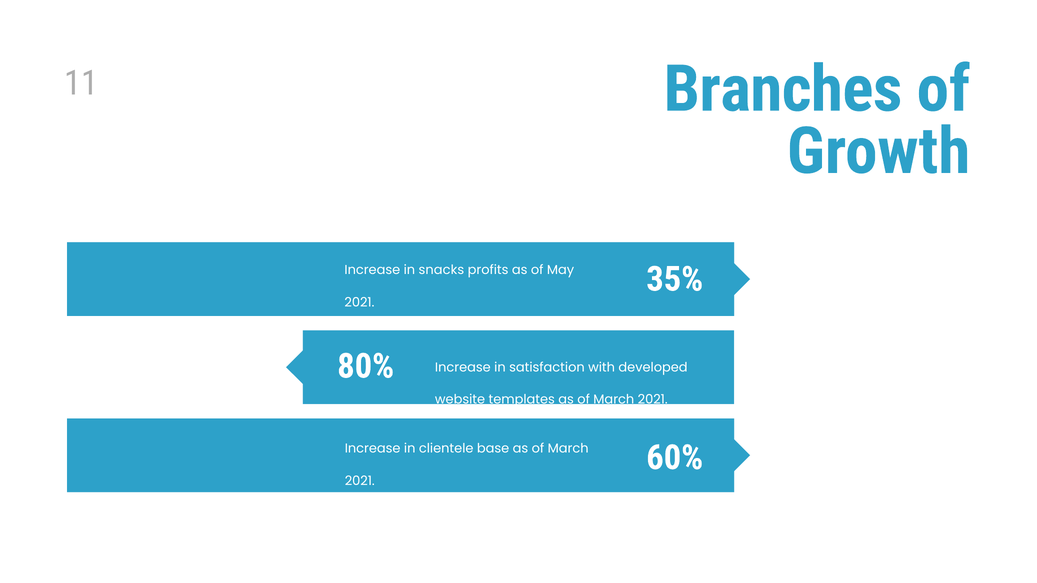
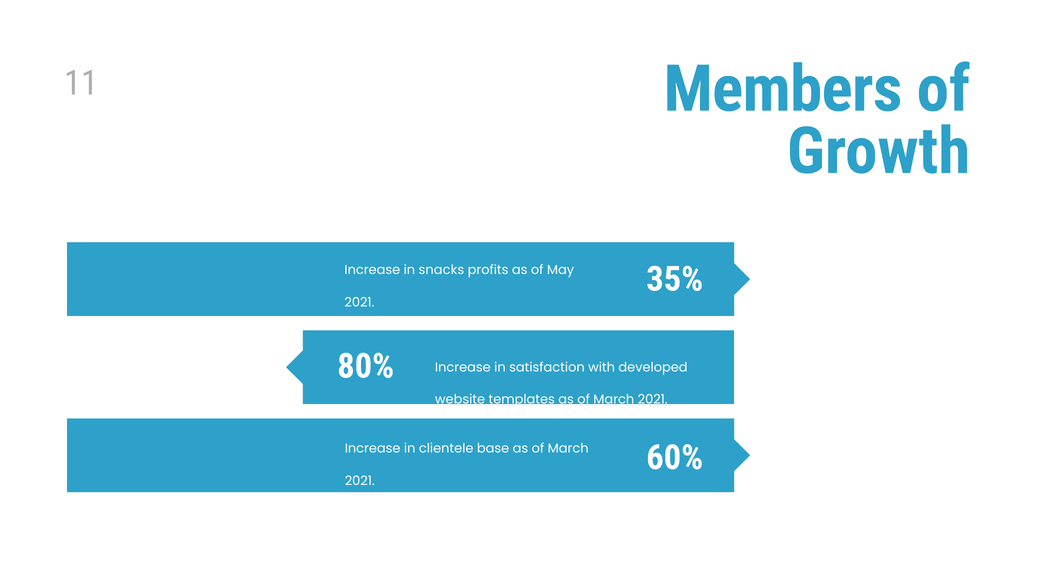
Branches: Branches -> Members
